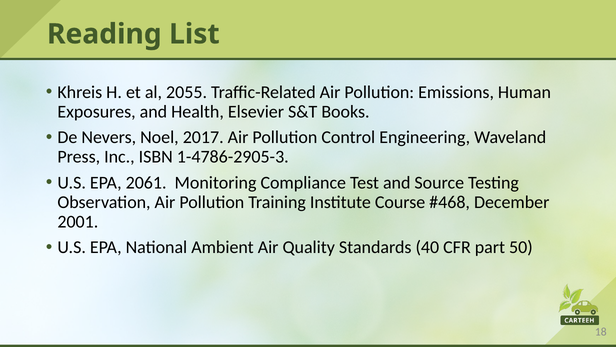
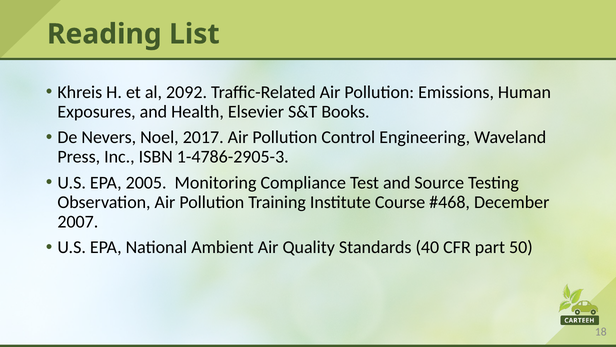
2055: 2055 -> 2092
2061: 2061 -> 2005
2001: 2001 -> 2007
